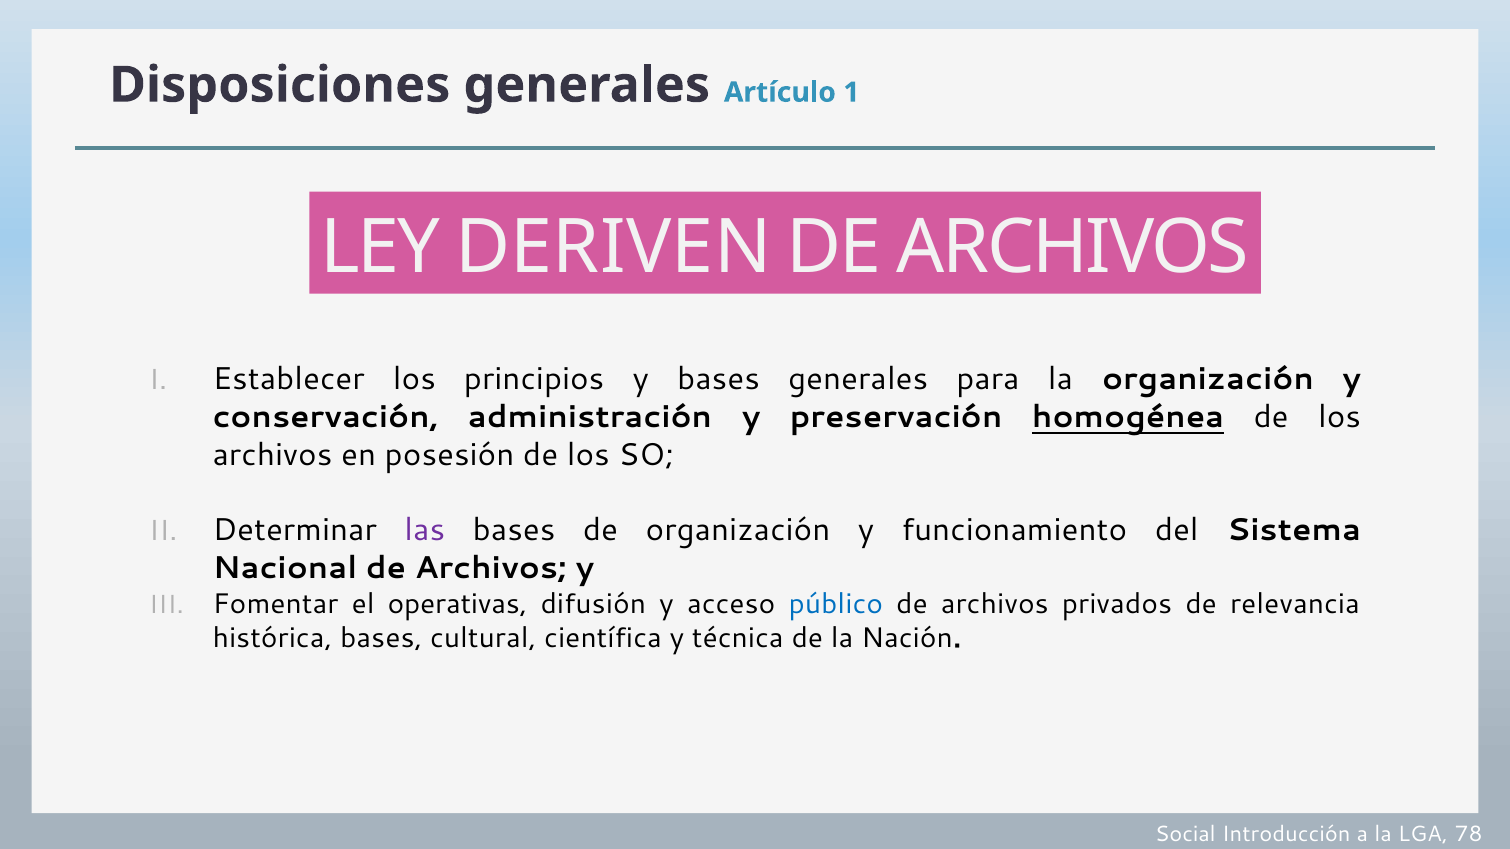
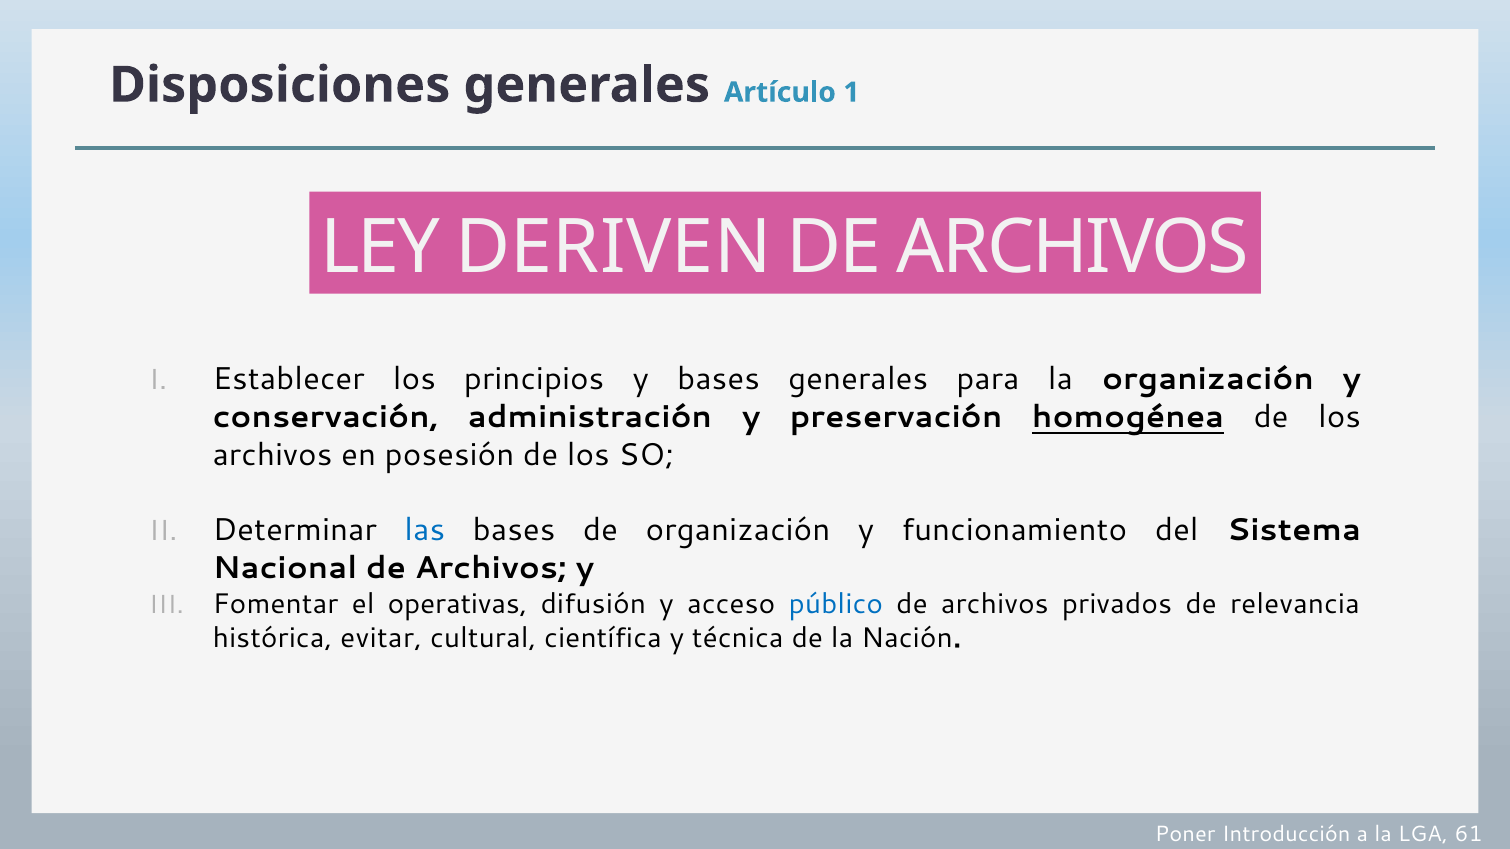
las colour: purple -> blue
histórica bases: bases -> evitar
Social: Social -> Poner
78: 78 -> 61
